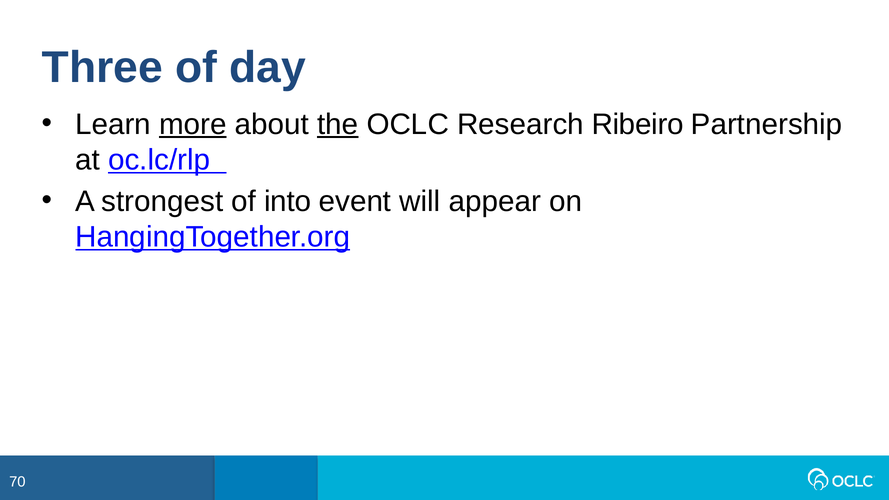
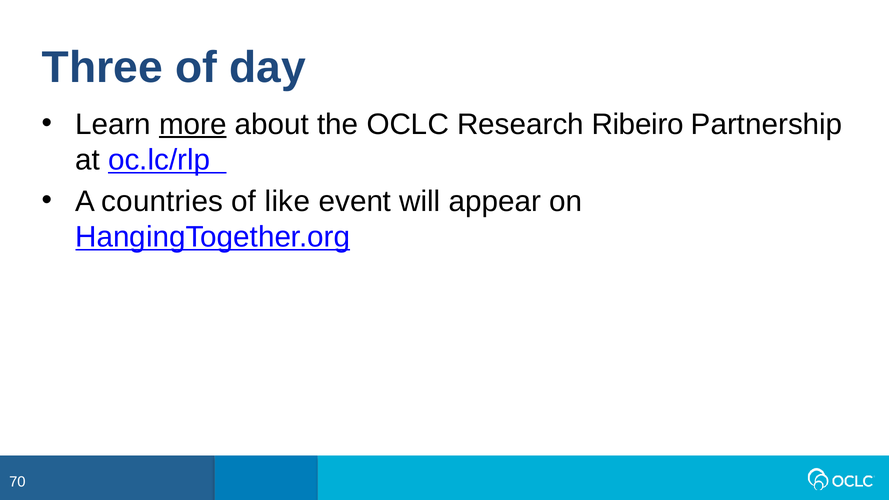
the underline: present -> none
strongest: strongest -> countries
into: into -> like
